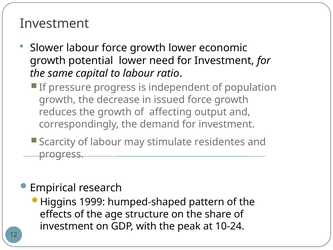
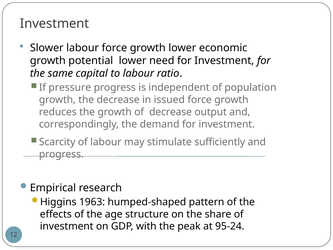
of affecting: affecting -> decrease
residentes: residentes -> sufficiently
1999: 1999 -> 1963
10-24: 10-24 -> 95-24
